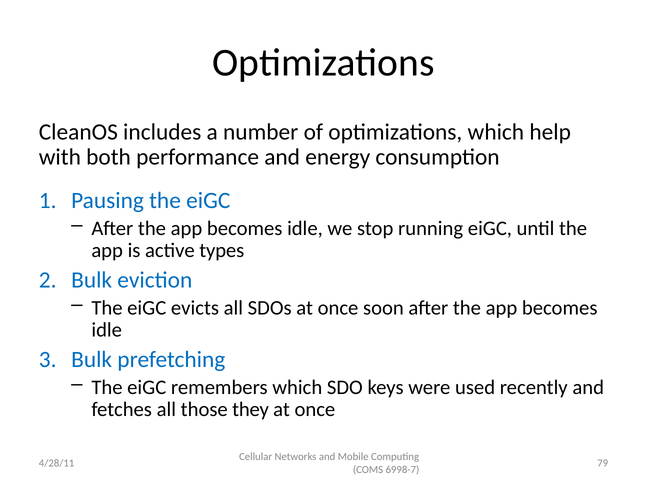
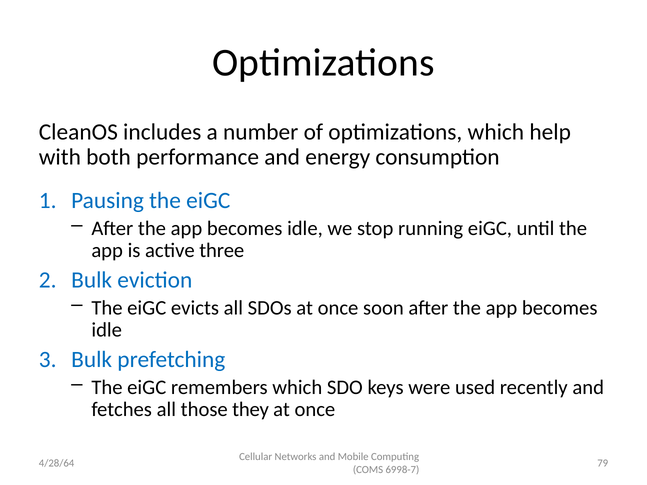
types: types -> three
4/28/11: 4/28/11 -> 4/28/64
